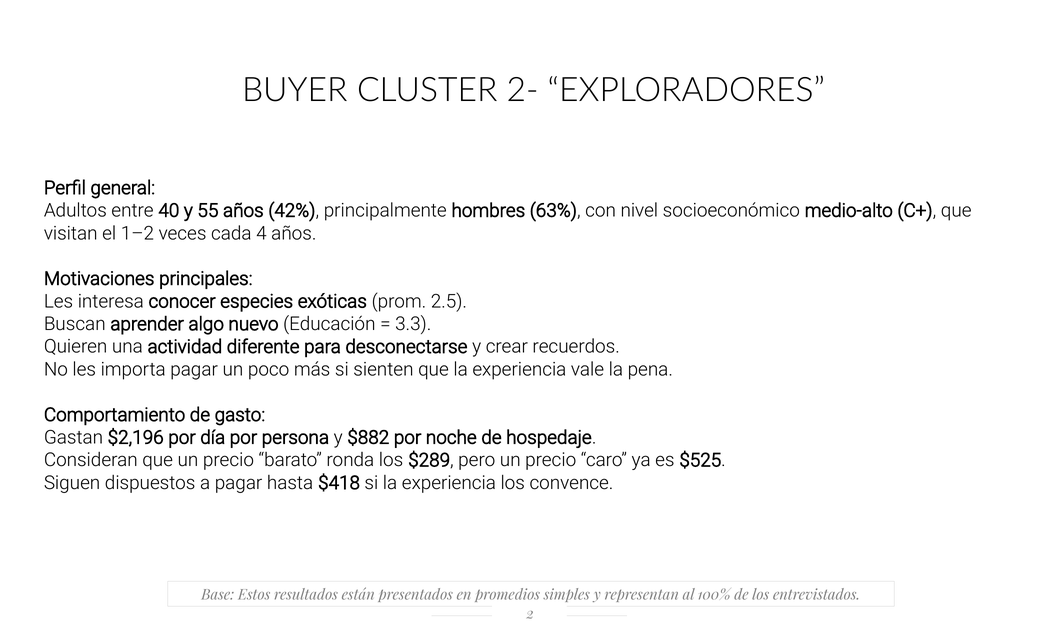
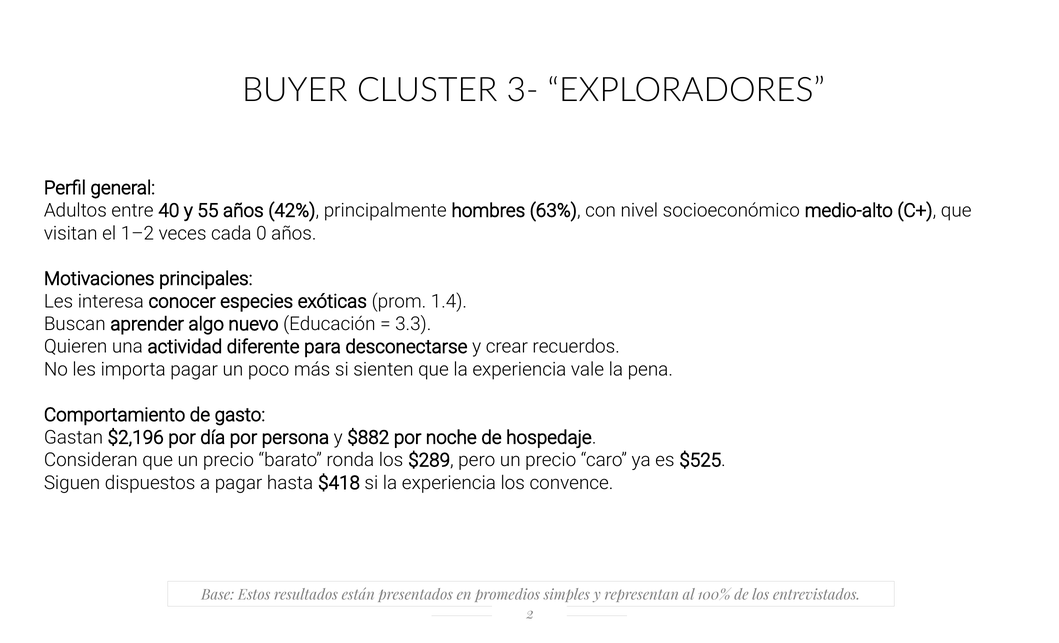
2-: 2- -> 3-
4: 4 -> 0
2.5: 2.5 -> 1.4
